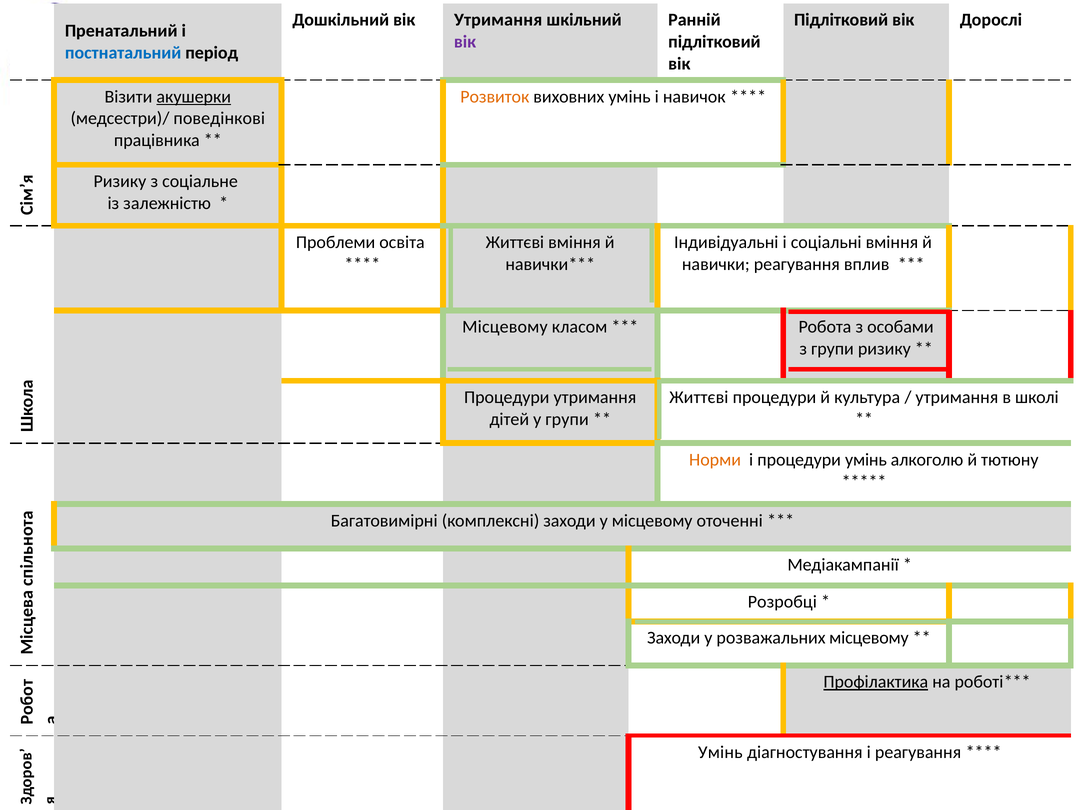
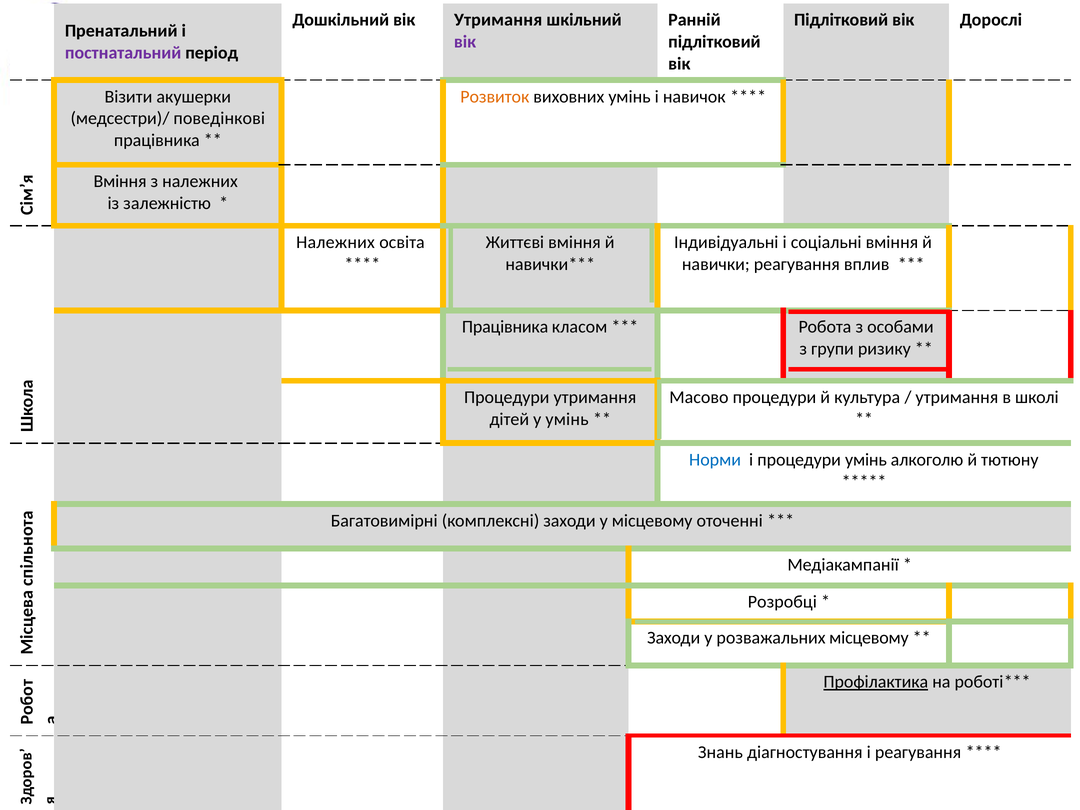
постнатальний colour: blue -> purple
акушерки underline: present -> none
Ризику at (120, 181): Ризику -> Вміння
з соціальне: соціальне -> належних
Проблеми at (336, 242): Проблеми -> Належних
Місцевому at (505, 327): Місцевому -> Працівника
Життєві at (699, 397): Життєві -> Масово
у групи: групи -> умінь
Норми colour: orange -> blue
Умінь at (720, 752): Умінь -> Знань
